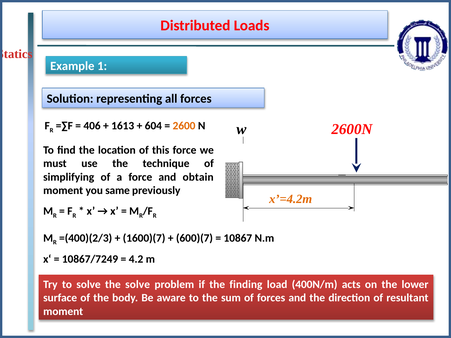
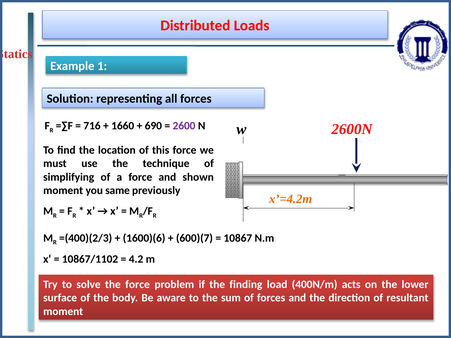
406: 406 -> 716
1613: 1613 -> 1660
604: 604 -> 690
2600 colour: orange -> purple
obtain: obtain -> shown
1600)(7: 1600)(7 -> 1600)(6
10867/7249: 10867/7249 -> 10867/1102
the solve: solve -> force
